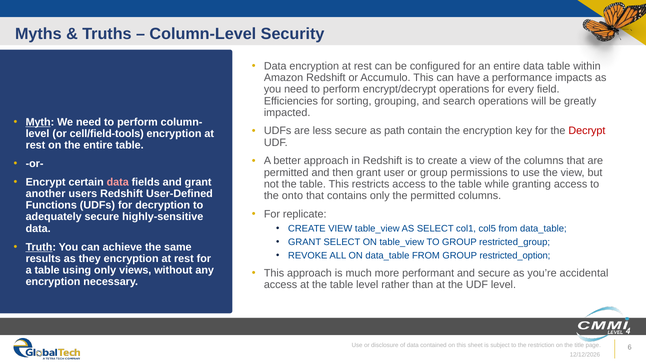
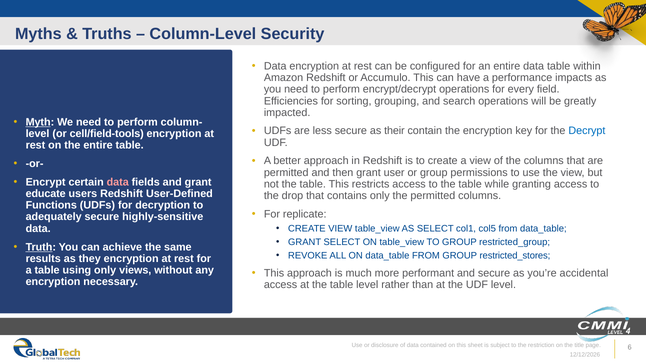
path: path -> their
Decrypt colour: red -> blue
another: another -> educate
onto: onto -> drop
restricted_option: restricted_option -> restricted_stores
